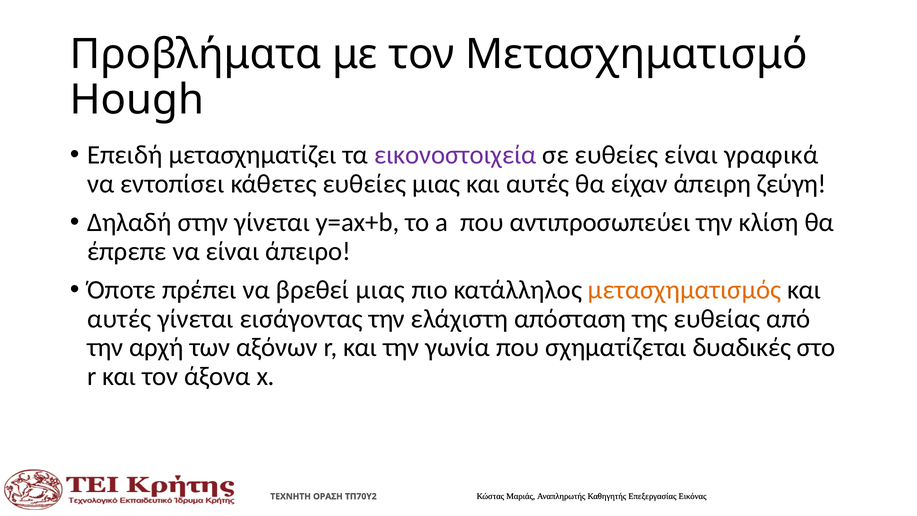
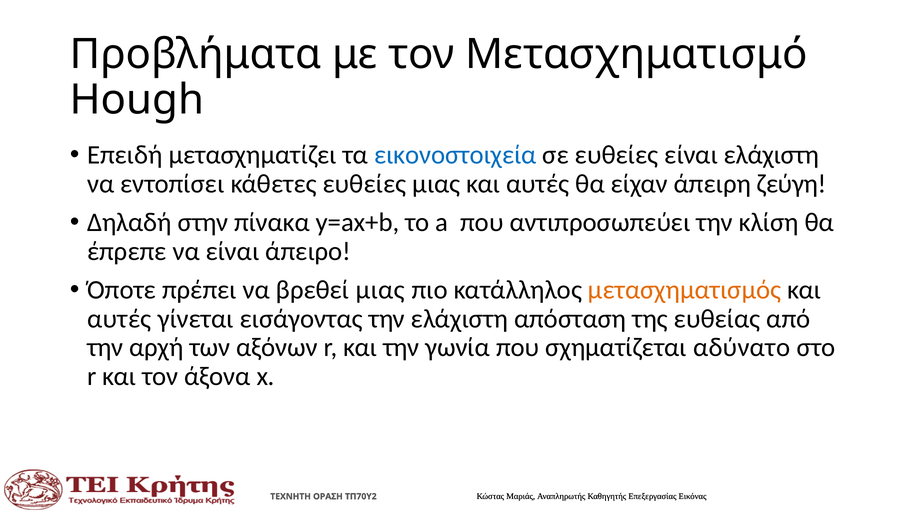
εικονοστοιχεία colour: purple -> blue
είναι γραφικά: γραφικά -> ελάχιστη
στην γίνεται: γίνεται -> πίνακα
δυαδικές: δυαδικές -> αδύνατο
